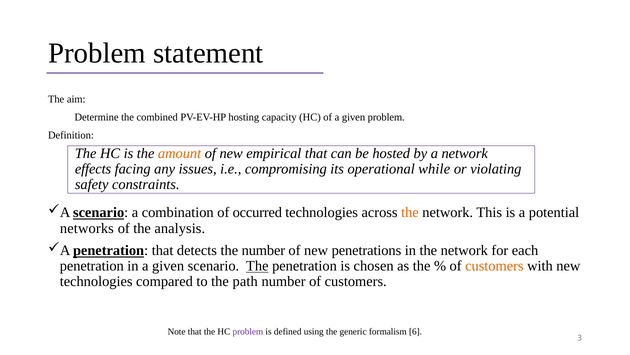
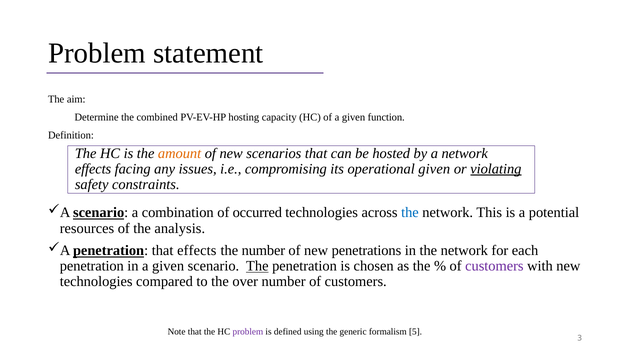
given problem: problem -> function
empirical: empirical -> scenarios
operational while: while -> given
violating underline: none -> present
the at (410, 212) colour: orange -> blue
networks: networks -> resources
that detects: detects -> effects
customers at (494, 266) colour: orange -> purple
path: path -> over
6: 6 -> 5
